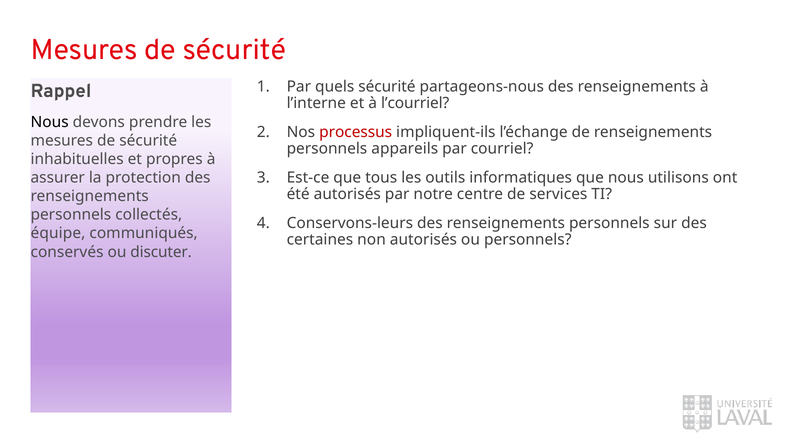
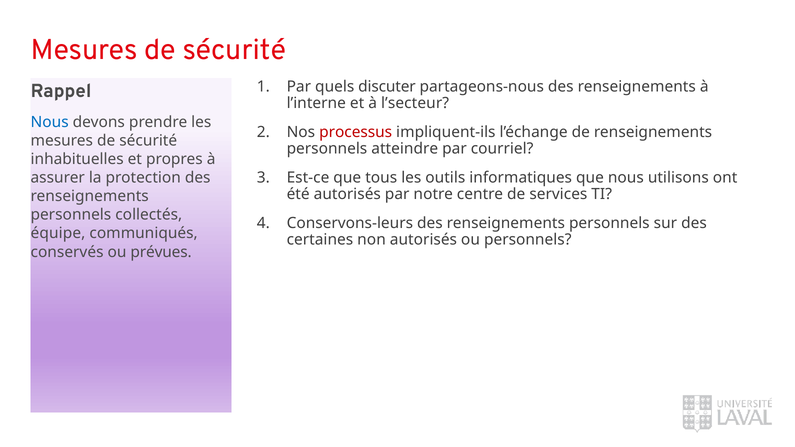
quels sécurité: sécurité -> discuter
l’courriel: l’courriel -> l’secteur
Nous at (50, 122) colour: black -> blue
appareils: appareils -> atteindre
discuter: discuter -> prévues
